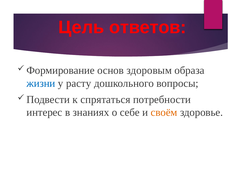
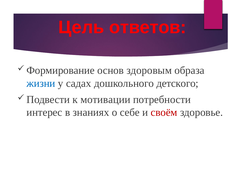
расту: расту -> садах
вопросы: вопросы -> детского
спрятаться: спрятаться -> мотивации
своём colour: orange -> red
